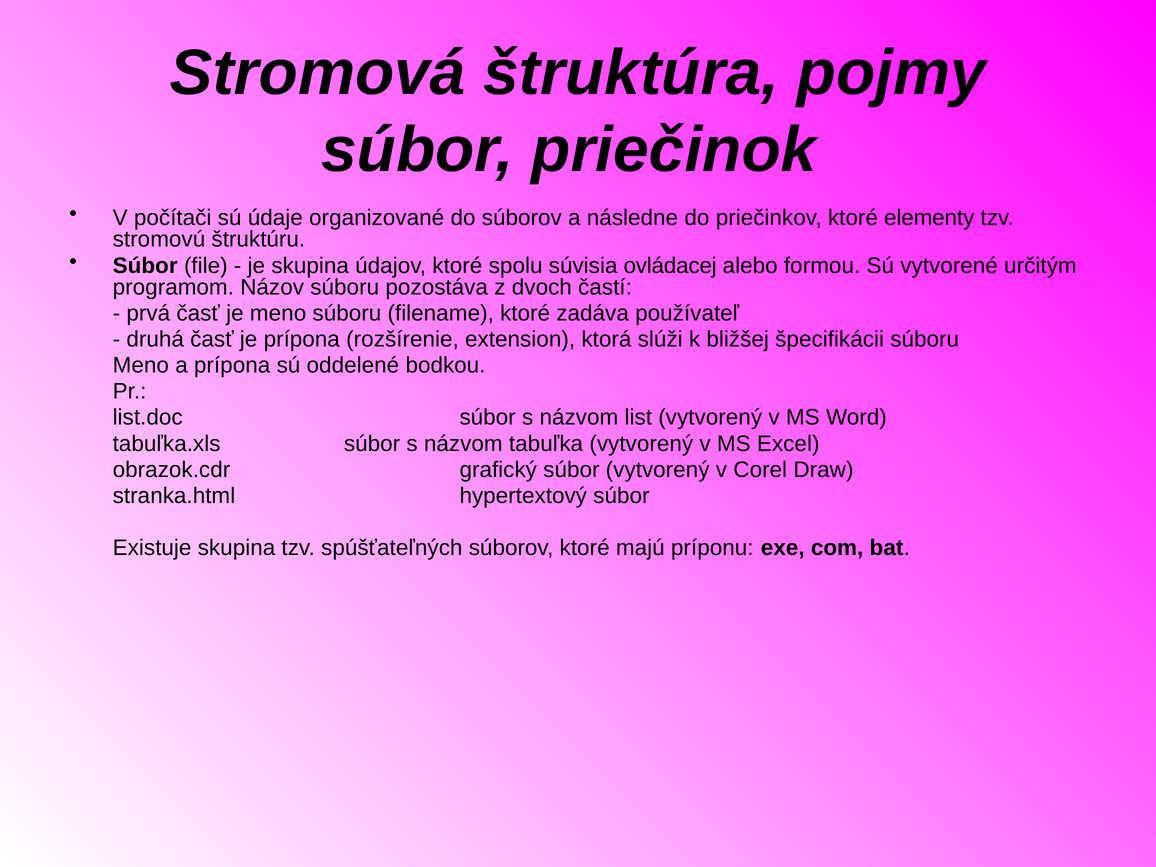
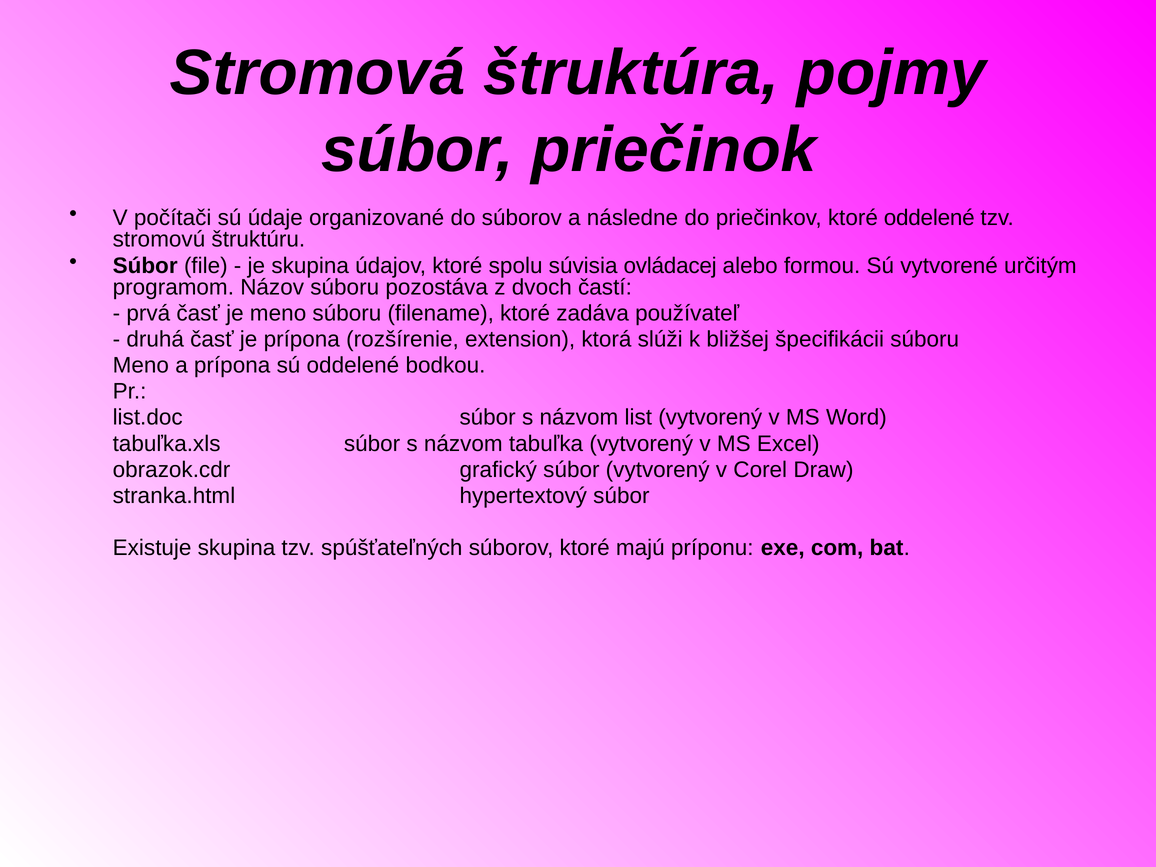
ktoré elementy: elementy -> oddelené
